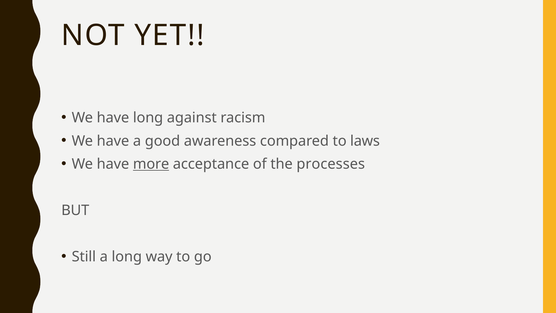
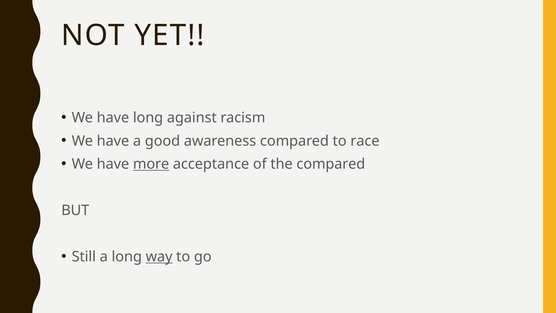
laws: laws -> race
the processes: processes -> compared
way underline: none -> present
